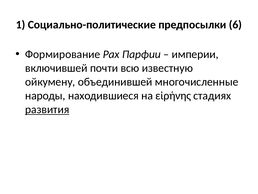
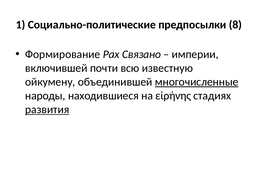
6: 6 -> 8
Парфии: Парфии -> Связано
многочисленные underline: none -> present
